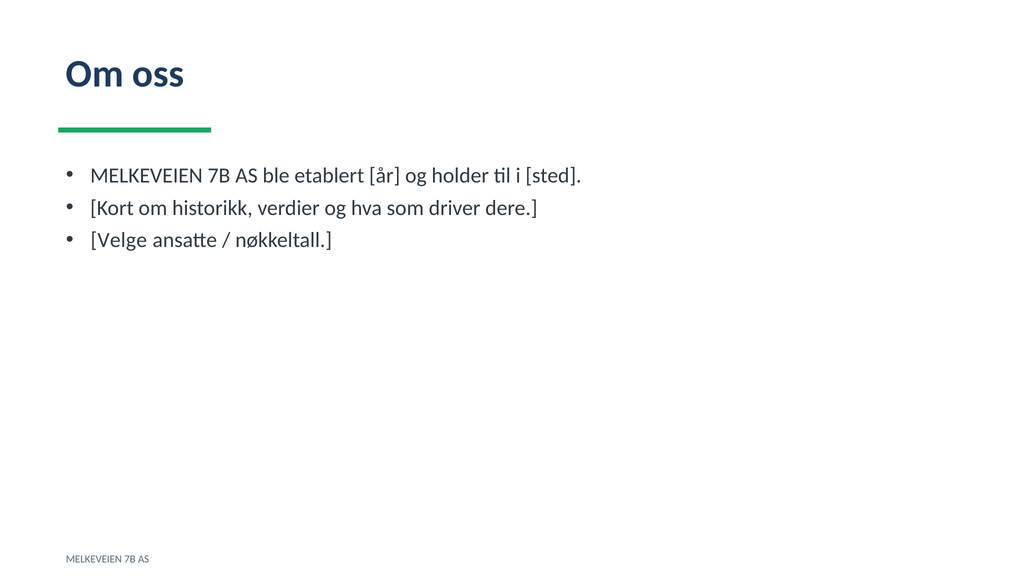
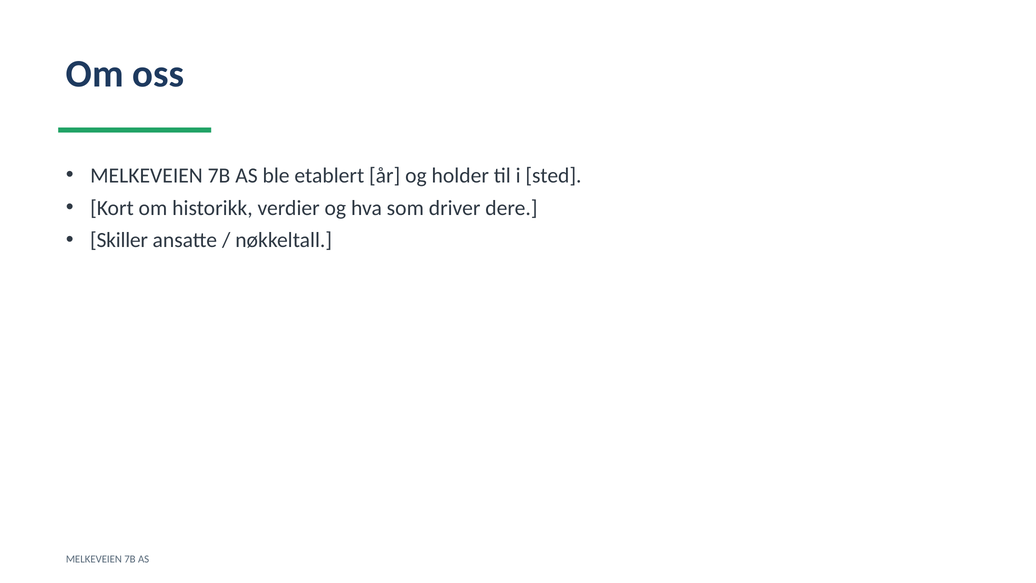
Velge: Velge -> Skiller
